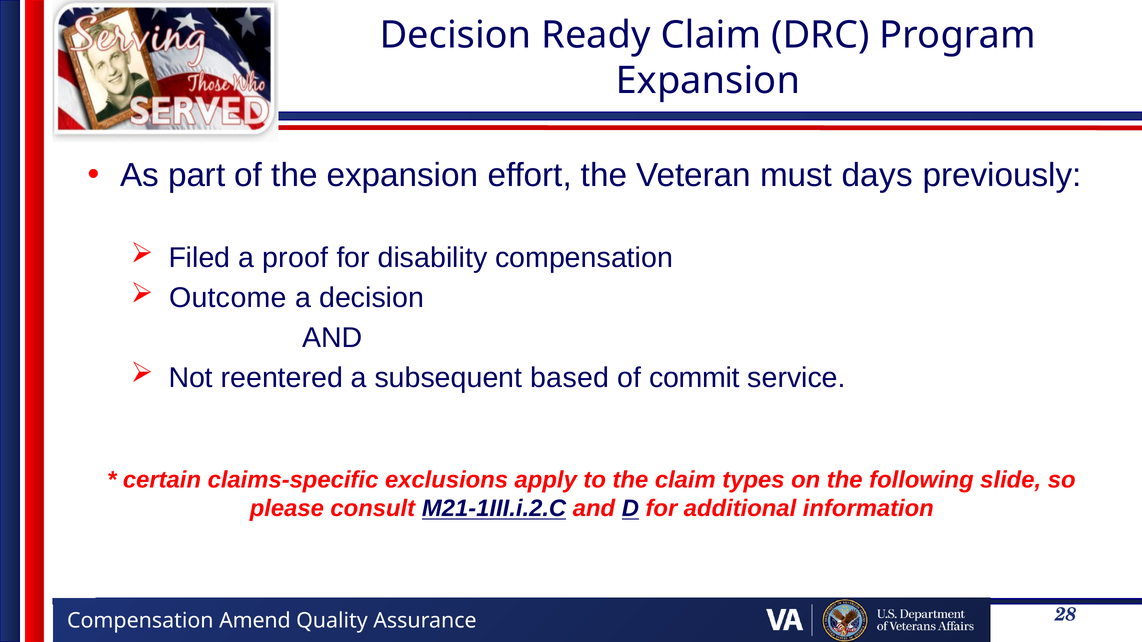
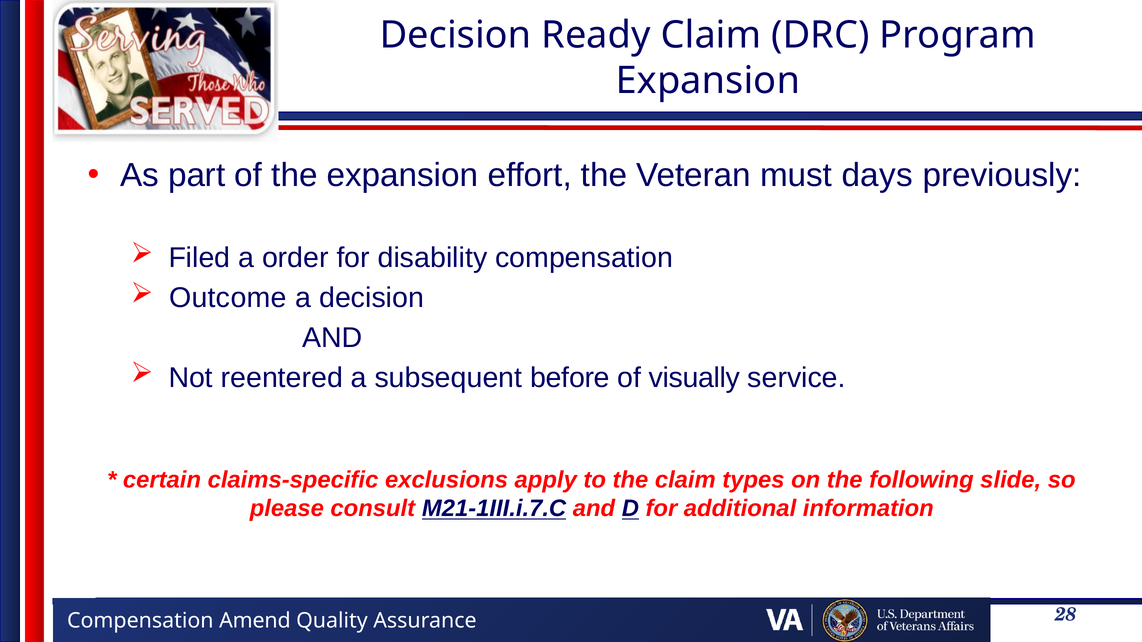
proof: proof -> order
based: based -> before
commit: commit -> visually
M21-1III.i.2.C: M21-1III.i.2.C -> M21-1III.i.7.C
